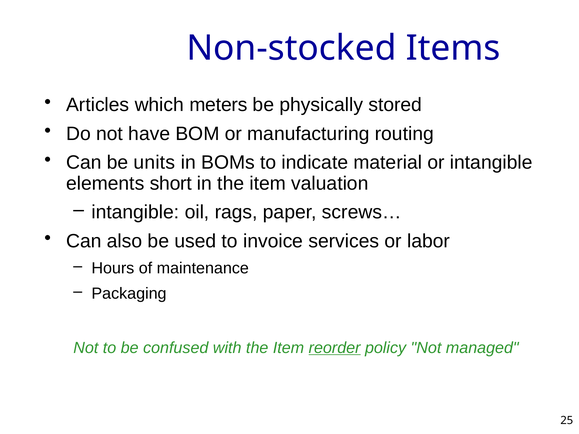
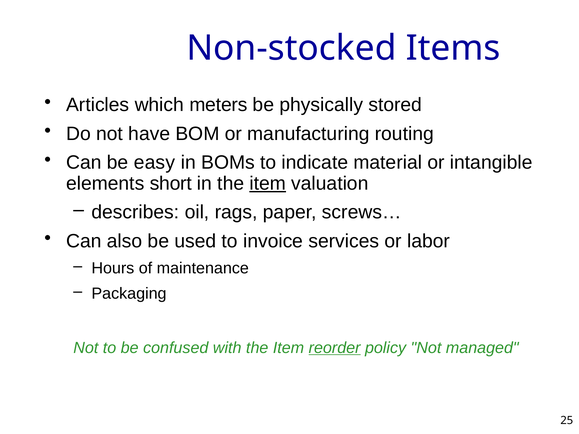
units: units -> easy
item at (268, 183) underline: none -> present
intangible at (135, 212): intangible -> describes
